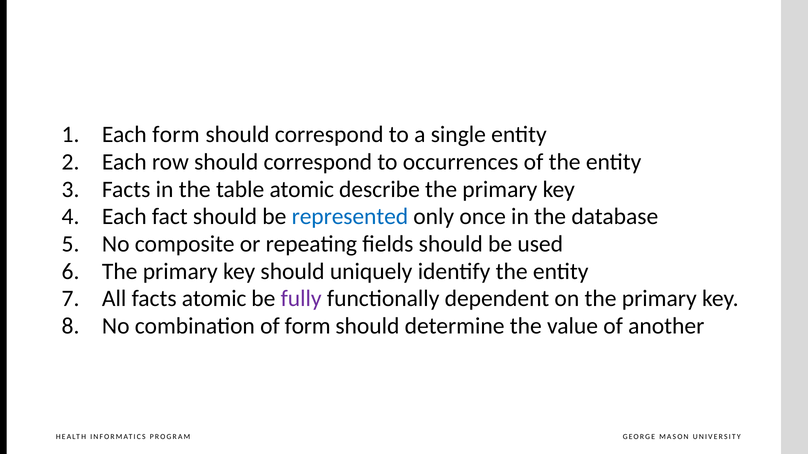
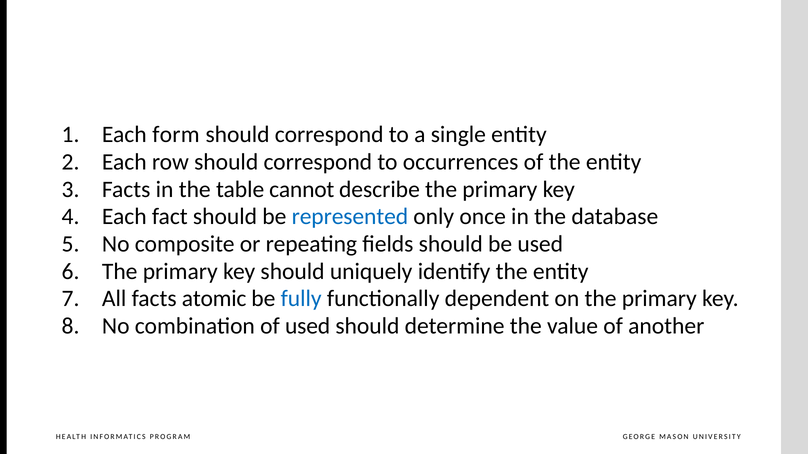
table atomic: atomic -> cannot
fully colour: purple -> blue
of form: form -> used
